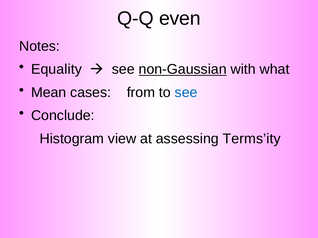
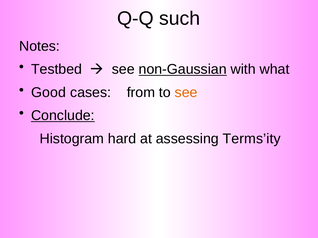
even: even -> such
Equality: Equality -> Testbed
Mean: Mean -> Good
see at (186, 93) colour: blue -> orange
Conclude underline: none -> present
view: view -> hard
